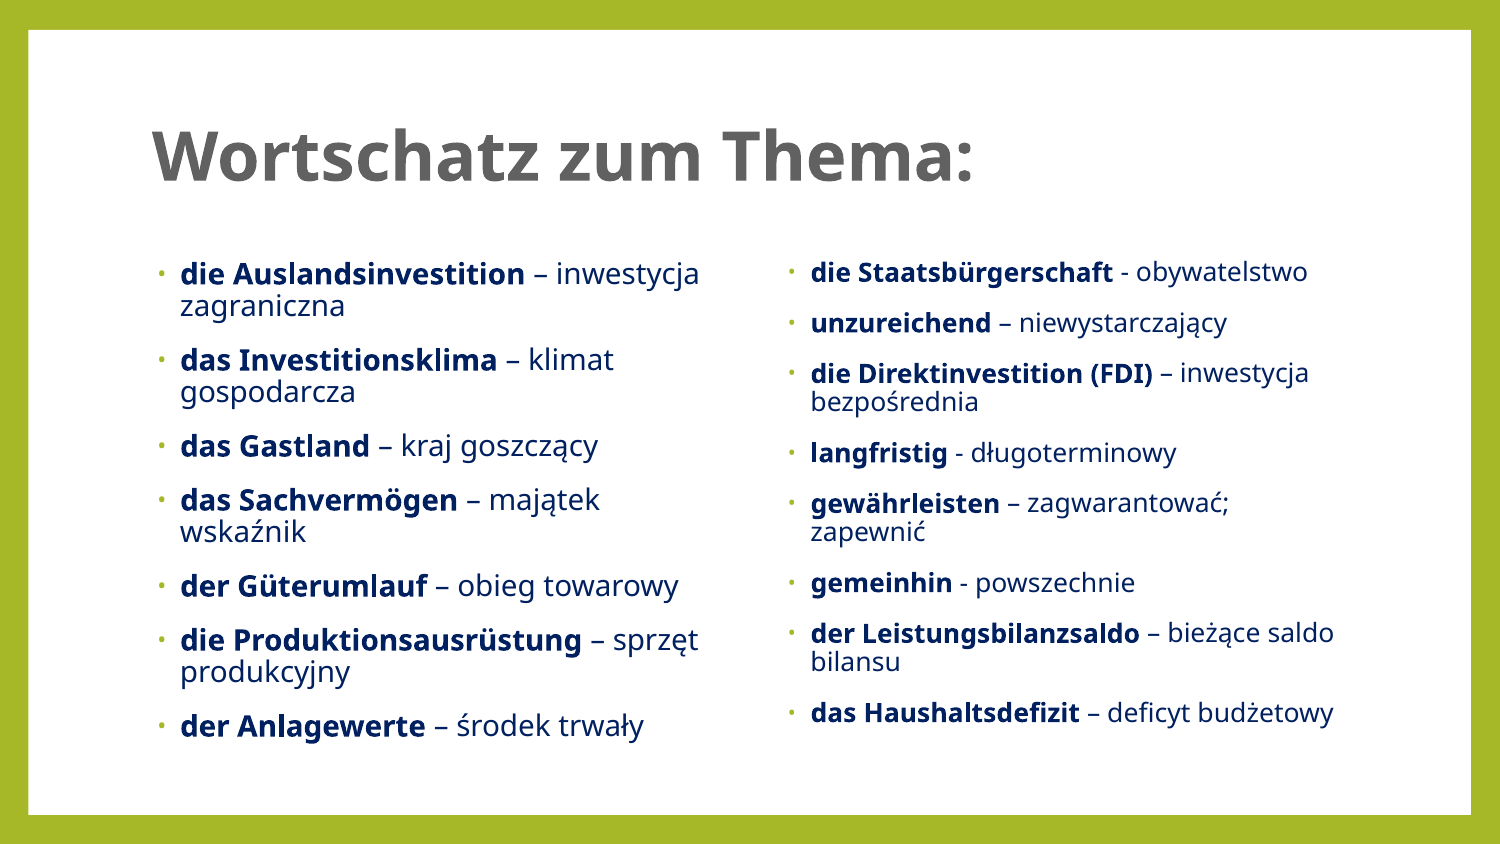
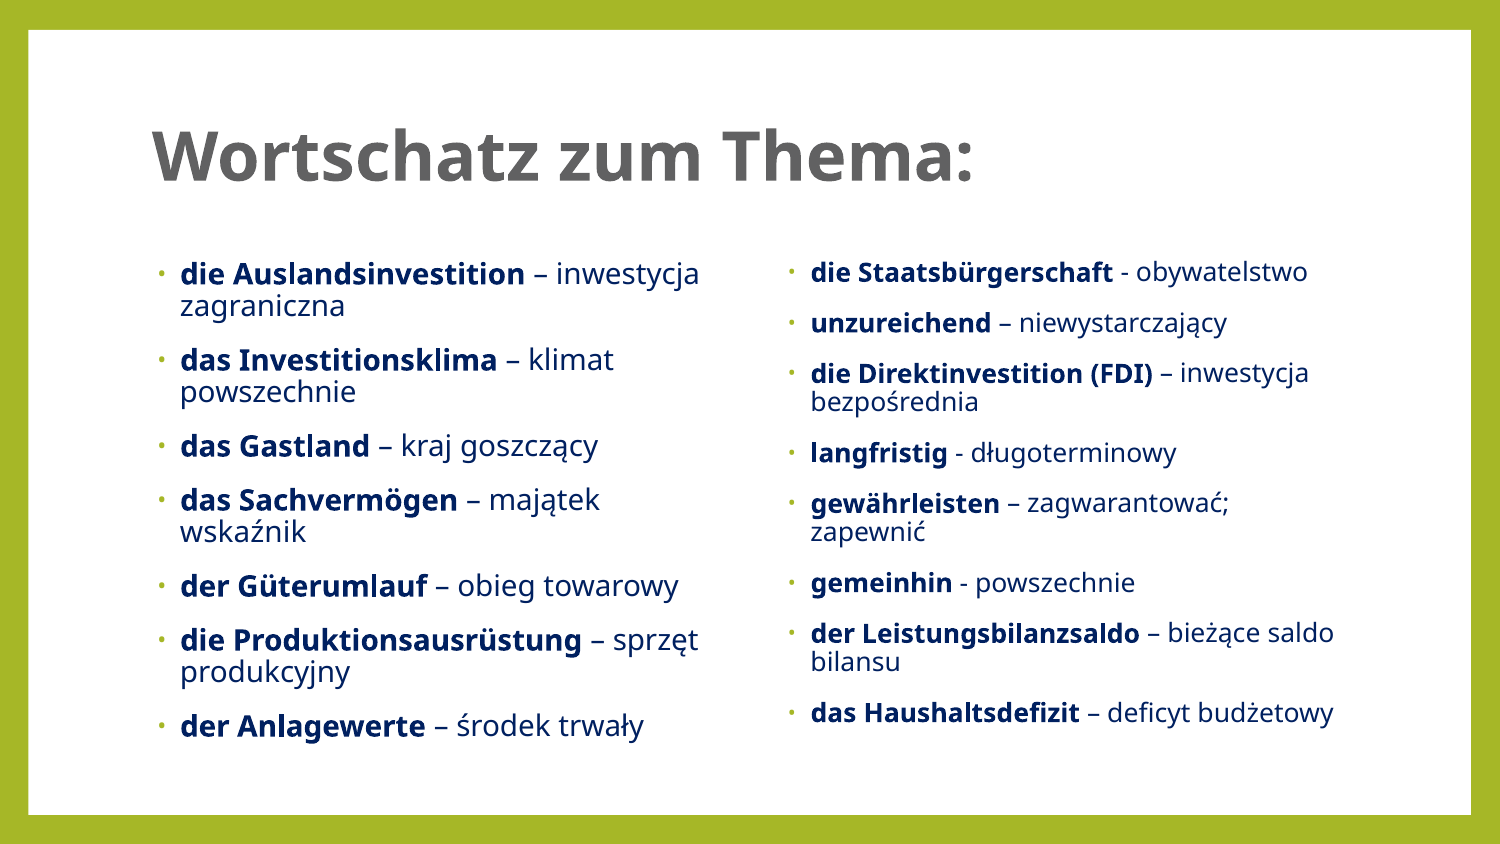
gospodarcza at (268, 393): gospodarcza -> powszechnie
